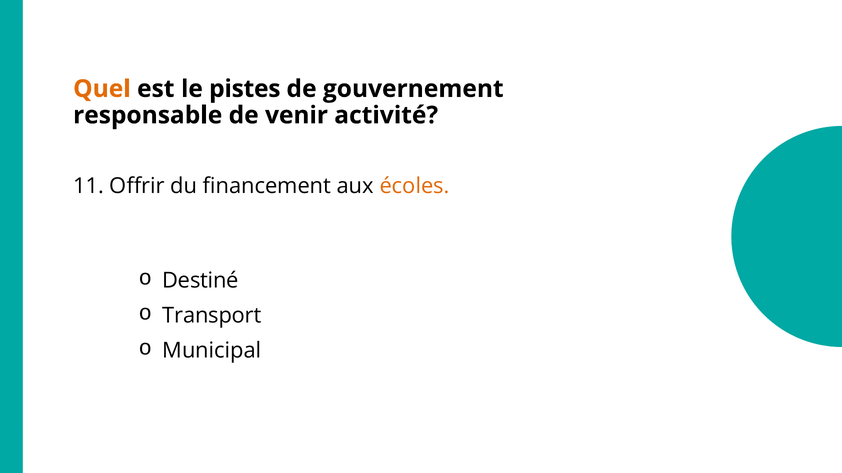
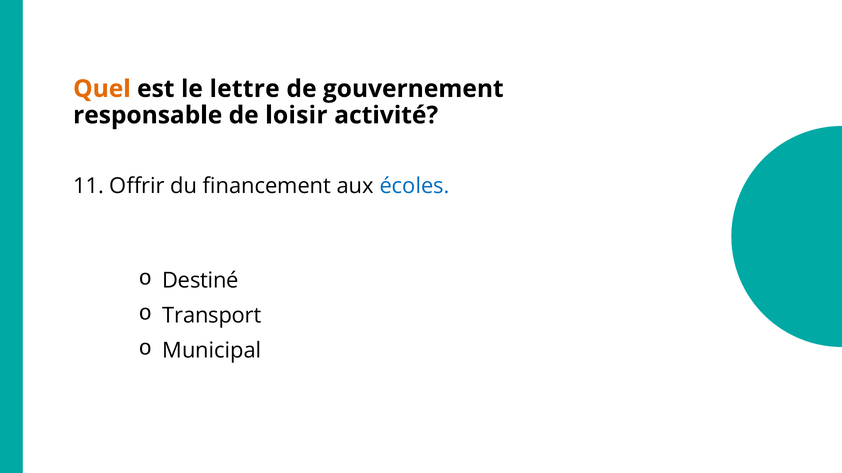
pistes: pistes -> lettre
venir: venir -> loisir
écoles colour: orange -> blue
